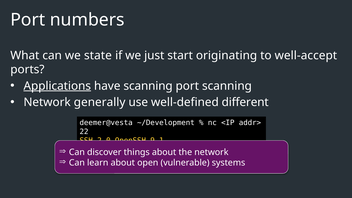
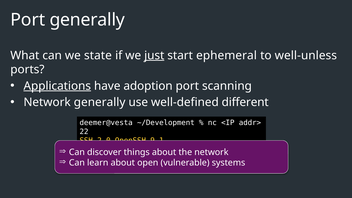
Port numbers: numbers -> generally
just underline: none -> present
originating: originating -> ephemeral
well-accept: well-accept -> well-unless
have scanning: scanning -> adoption
